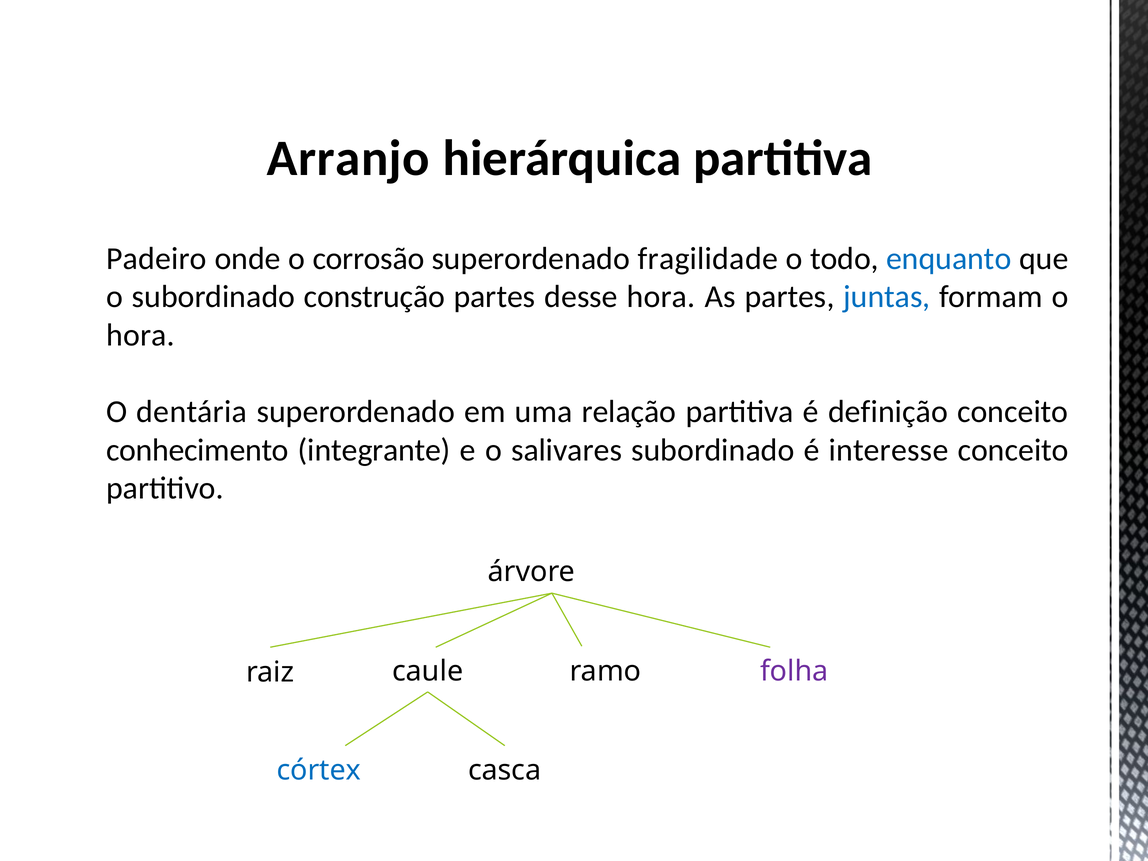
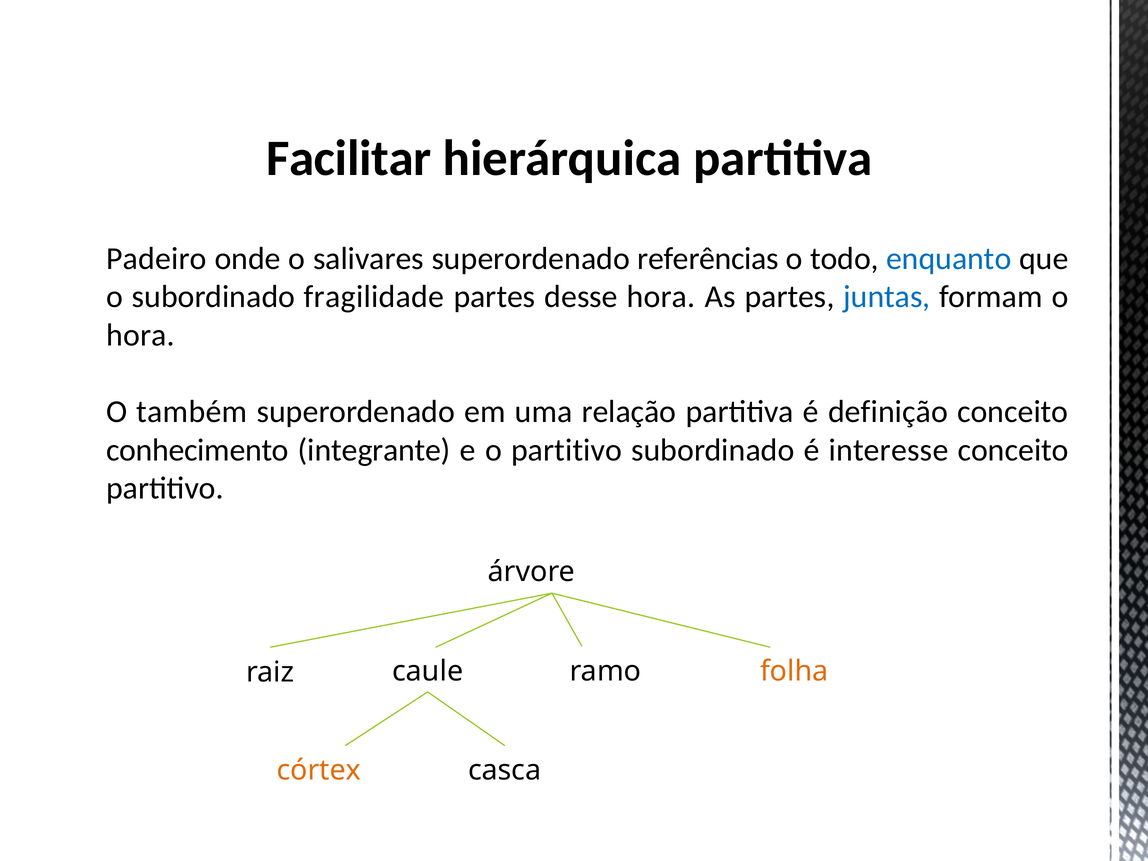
Arranjo: Arranjo -> Facilitar
corrosão: corrosão -> salivares
fragilidade: fragilidade -> referências
construção: construção -> fragilidade
dentária: dentária -> também
o salivares: salivares -> partitivo
folha colour: purple -> orange
córtex colour: blue -> orange
